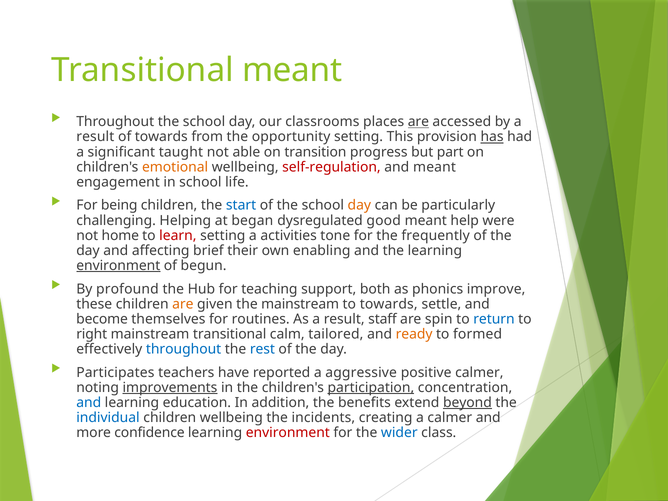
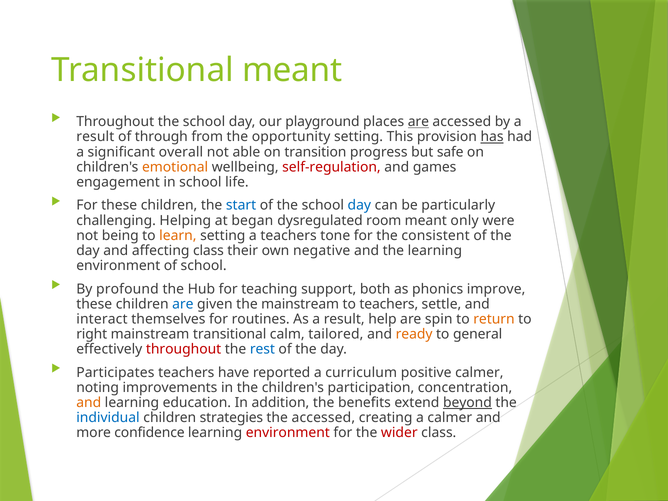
classrooms: classrooms -> playground
of towards: towards -> through
taught: taught -> overall
part: part -> safe
and meant: meant -> games
For being: being -> these
day at (359, 205) colour: orange -> blue
good: good -> room
help: help -> only
home: home -> being
learn colour: red -> orange
a activities: activities -> teachers
frequently: frequently -> consistent
affecting brief: brief -> class
enabling: enabling -> negative
environment at (118, 266) underline: present -> none
of begun: begun -> school
are at (183, 304) colour: orange -> blue
to towards: towards -> teachers
become: become -> interact
staff: staff -> help
return colour: blue -> orange
formed: formed -> general
throughout at (184, 349) colour: blue -> red
aggressive: aggressive -> curriculum
improvements underline: present -> none
participation underline: present -> none
and at (89, 403) colour: blue -> orange
children wellbeing: wellbeing -> strategies
the incidents: incidents -> accessed
wider colour: blue -> red
